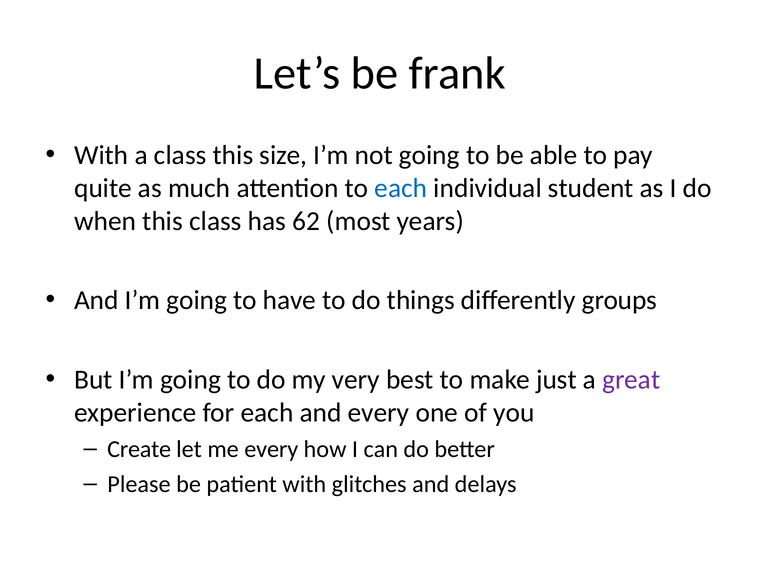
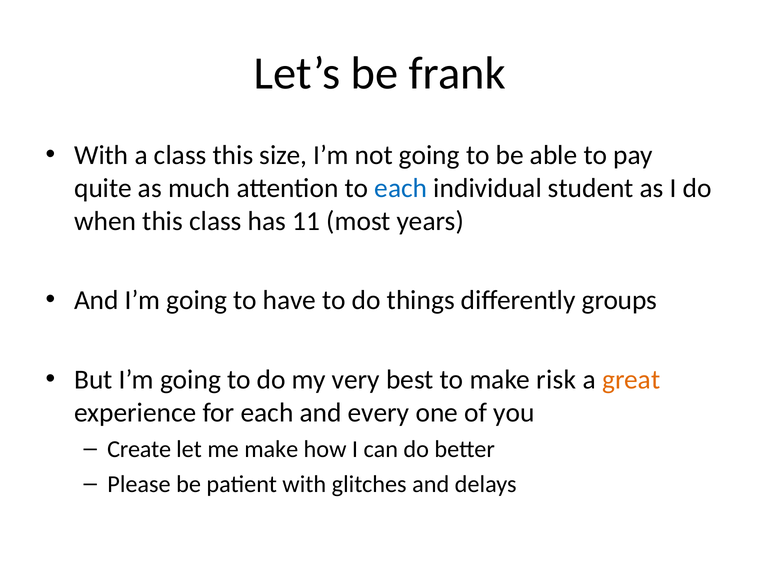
62: 62 -> 11
just: just -> risk
great colour: purple -> orange
me every: every -> make
